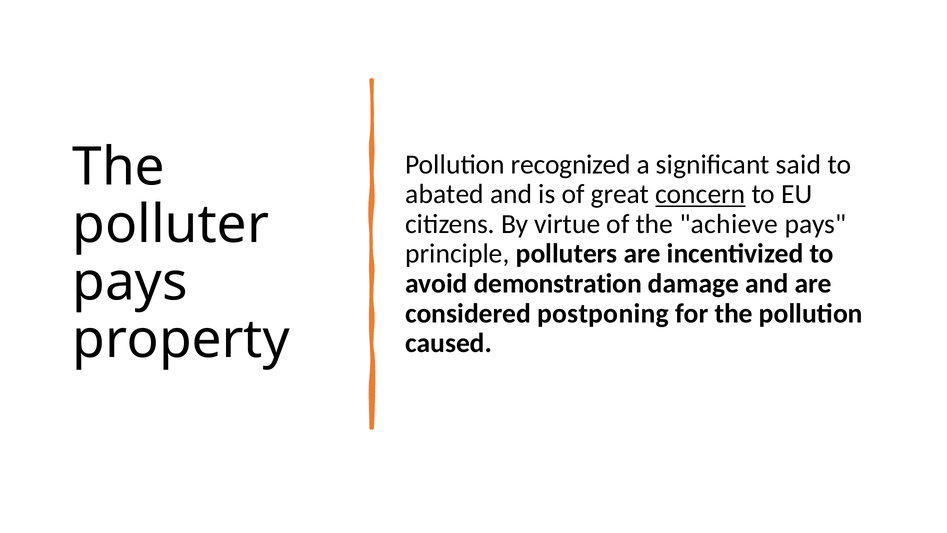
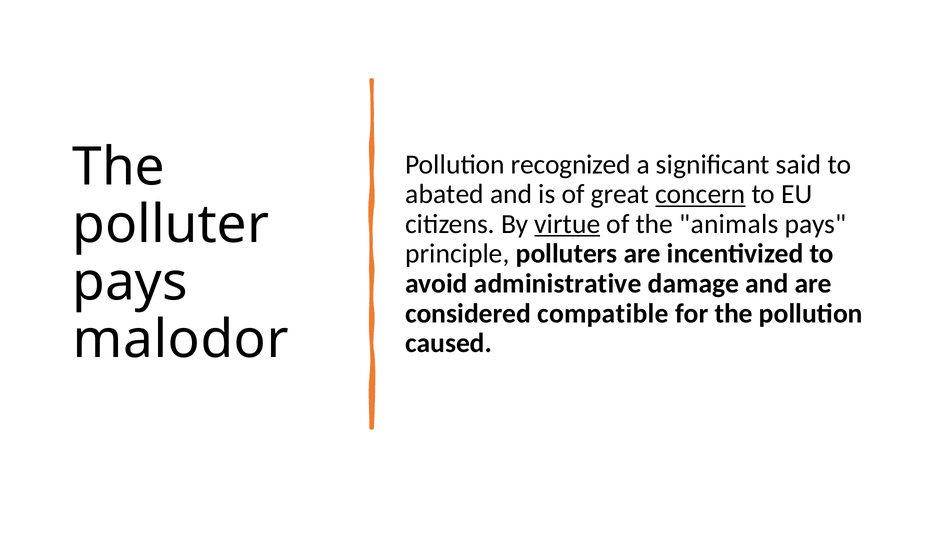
virtue underline: none -> present
achieve: achieve -> animals
demonstration: demonstration -> administrative
postponing: postponing -> compatible
property: property -> malodor
